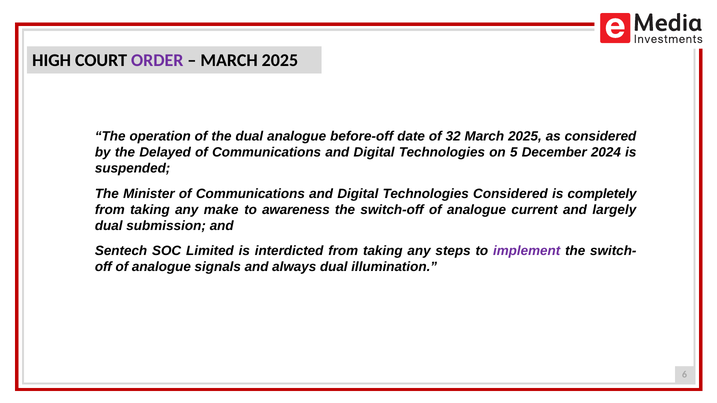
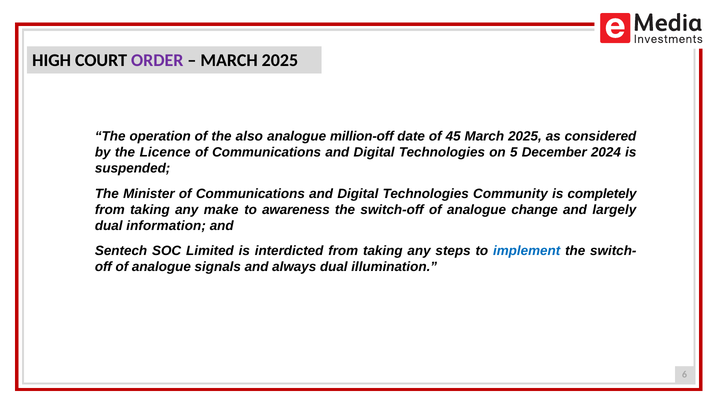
the dual: dual -> also
before-off: before-off -> million-off
32: 32 -> 45
Delayed: Delayed -> Licence
Technologies Considered: Considered -> Community
current: current -> change
submission: submission -> information
implement colour: purple -> blue
